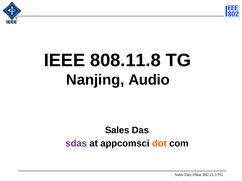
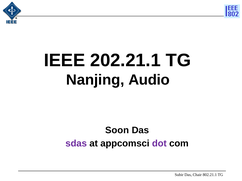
808.11.8: 808.11.8 -> 202.21.1
Sales: Sales -> Soon
dot colour: orange -> purple
